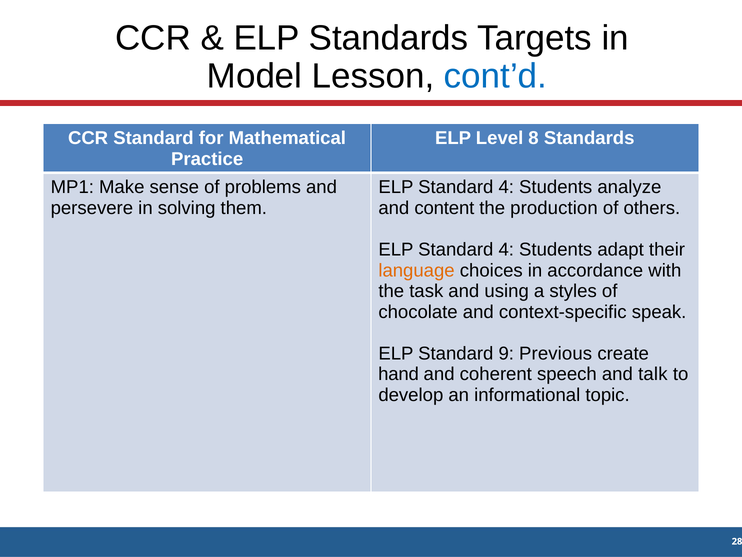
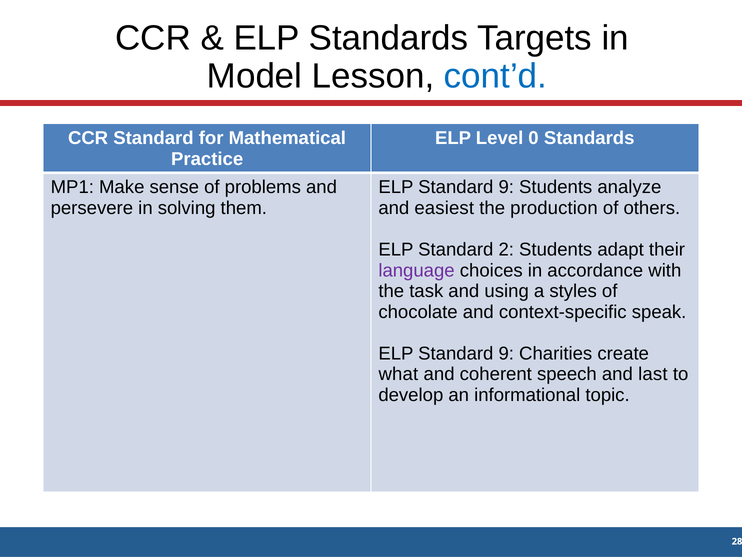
8: 8 -> 0
4 at (506, 187): 4 -> 9
content: content -> easiest
4 at (506, 249): 4 -> 2
language colour: orange -> purple
Previous: Previous -> Charities
hand: hand -> what
talk: talk -> last
